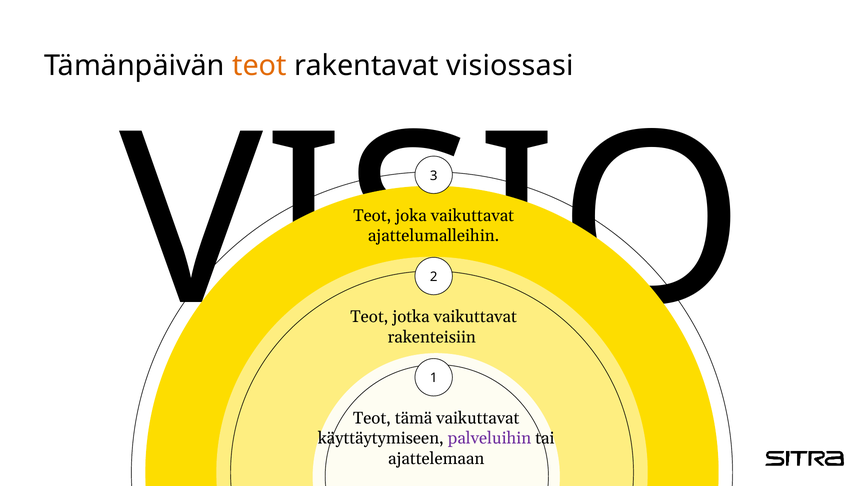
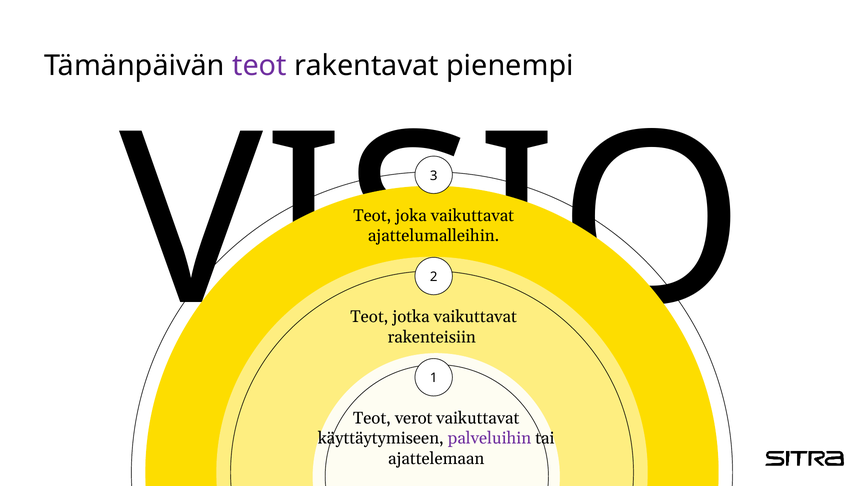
teot at (259, 65) colour: orange -> purple
visiossasi: visiossasi -> pienempi
tämä: tämä -> verot
